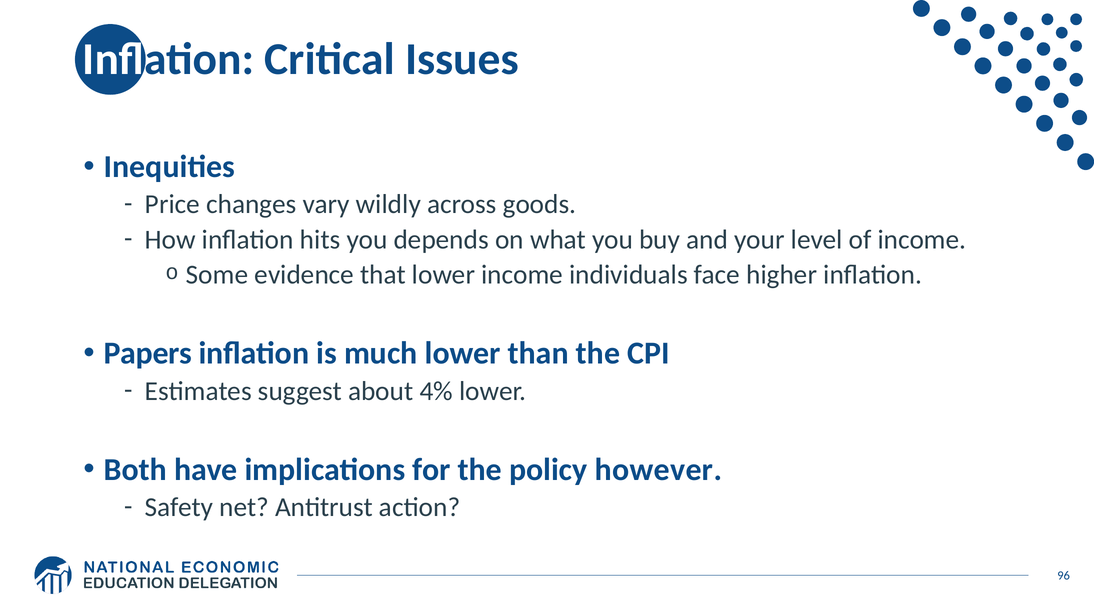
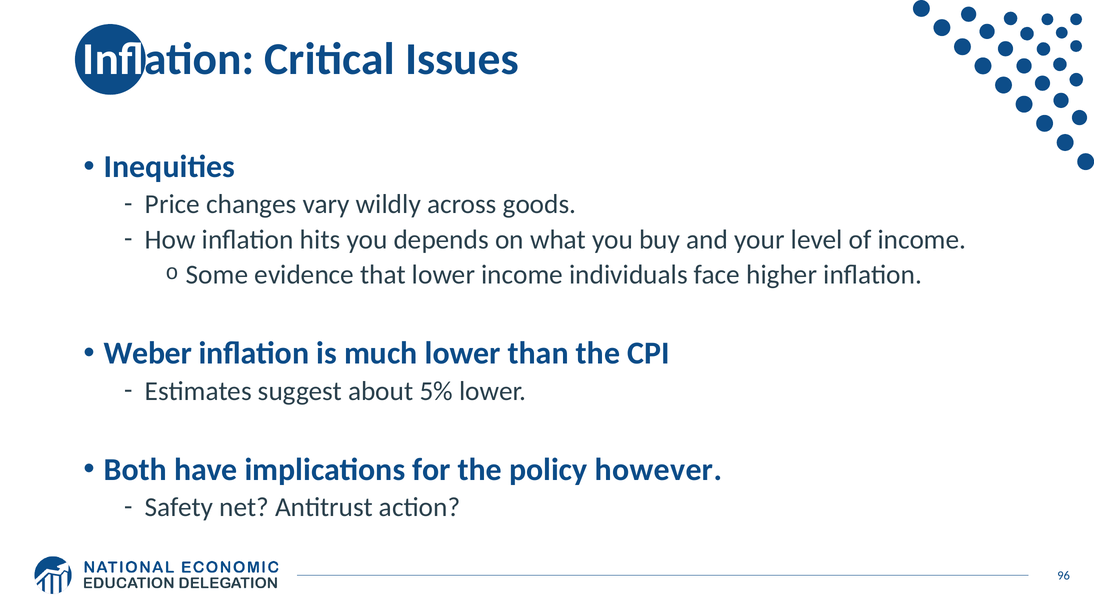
Papers: Papers -> Weber
4%: 4% -> 5%
